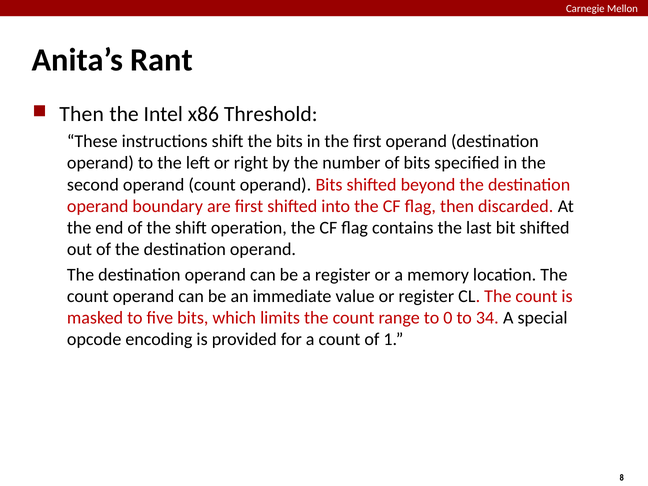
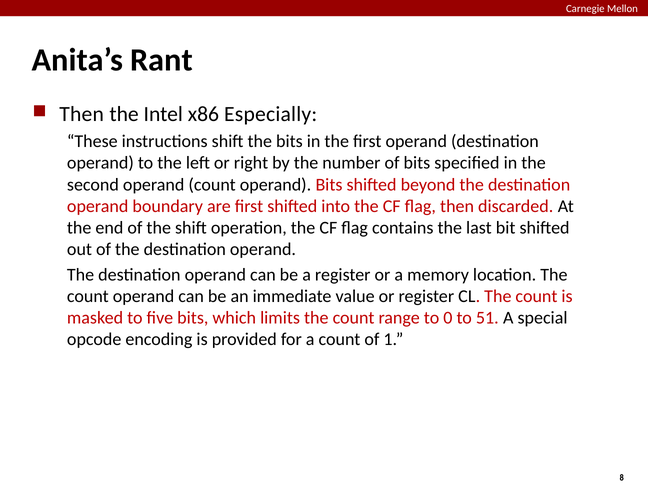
Threshold: Threshold -> Especially
34: 34 -> 51
